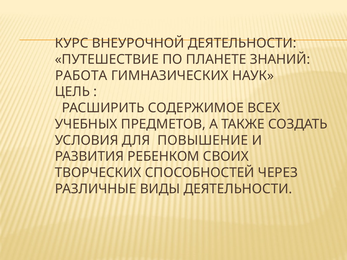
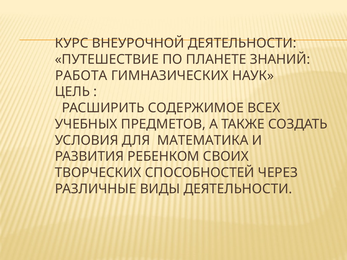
ПОВЫШЕНИЕ: ПОВЫШЕНИЕ -> МАТЕМАТИКА
